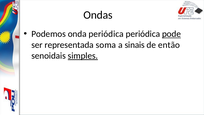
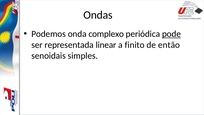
onda periódica: periódica -> complexo
soma: soma -> linear
sinais: sinais -> finito
simples underline: present -> none
